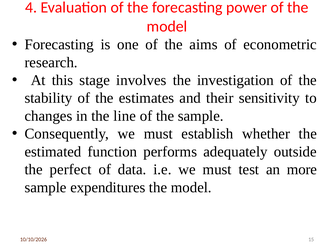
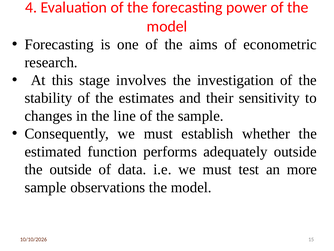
the perfect: perfect -> outside
expenditures: expenditures -> observations
